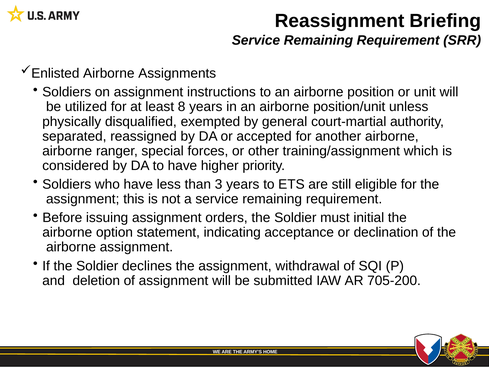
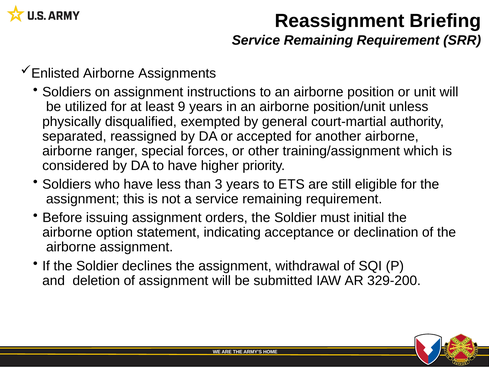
8: 8 -> 9
705-200: 705-200 -> 329-200
